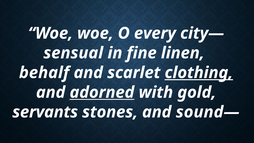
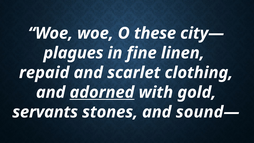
every: every -> these
sensual: sensual -> plagues
behalf: behalf -> repaid
clothing underline: present -> none
